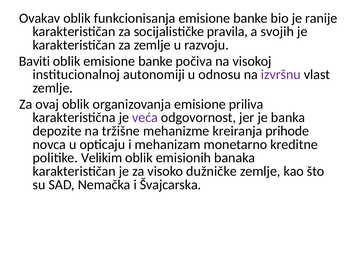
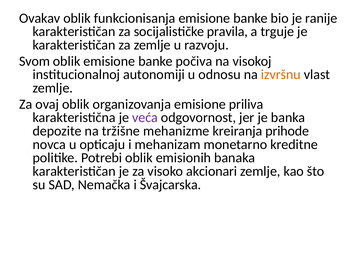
svojih: svojih -> trguje
Baviti: Baviti -> Svom
izvršnu colour: purple -> orange
Velikim: Velikim -> Potrebi
dužničke: dužničke -> akcionari
